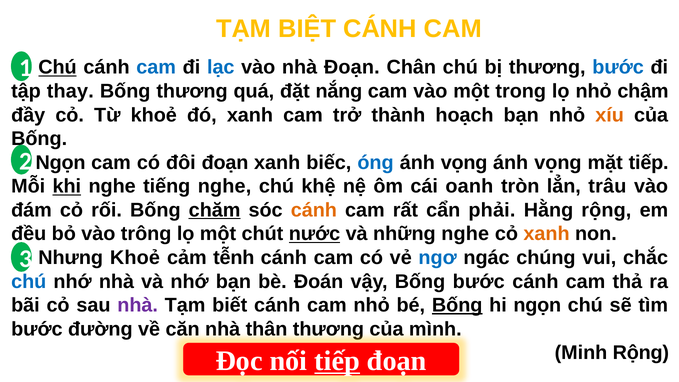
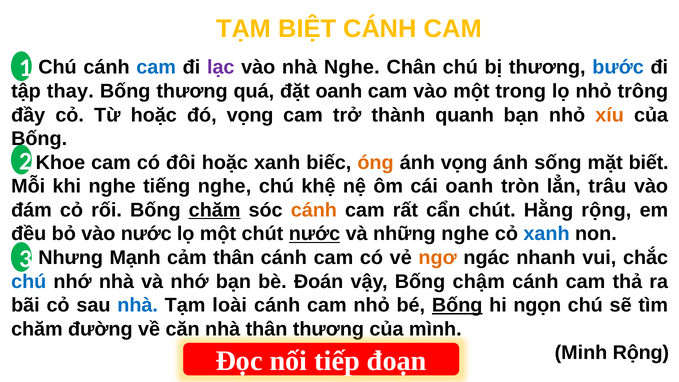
Chú at (57, 67) underline: present -> none
lạc colour: blue -> purple
nhà Đoạn: Đoạn -> Nghe
đặt nắng: nắng -> oanh
chậm: chậm -> trông
Từ khoẻ: khoẻ -> hoặc
đó xanh: xanh -> vọng
hoạch: hoạch -> quanh
Ngọn at (61, 163): Ngọn -> Khoe
đôi đoạn: đoạn -> hoặc
óng colour: blue -> orange
vọng at (558, 163): vọng -> sống
mặt tiếp: tiếp -> biết
khi underline: present -> none
cẩn phải: phải -> chút
vào trông: trông -> nước
xanh at (547, 234) colour: orange -> blue
Nhưng Khoẻ: Khoẻ -> Mạnh
cảm tễnh: tễnh -> thân
ngơ colour: blue -> orange
chúng: chúng -> nhanh
Bống bước: bước -> chậm
nhà at (138, 305) colour: purple -> blue
biết: biết -> loài
bước at (37, 329): bước -> chăm
tiếp at (337, 361) underline: present -> none
